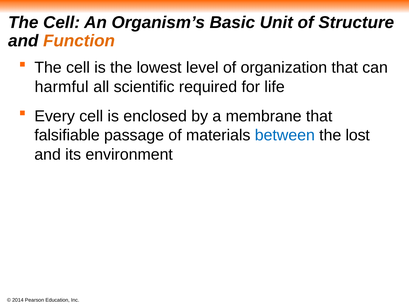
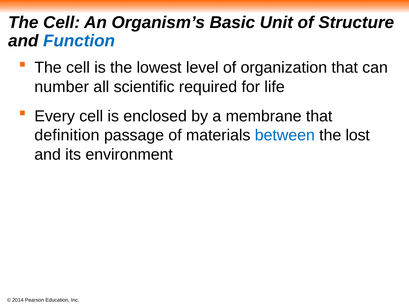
Function colour: orange -> blue
harmful: harmful -> number
falsifiable: falsifiable -> definition
